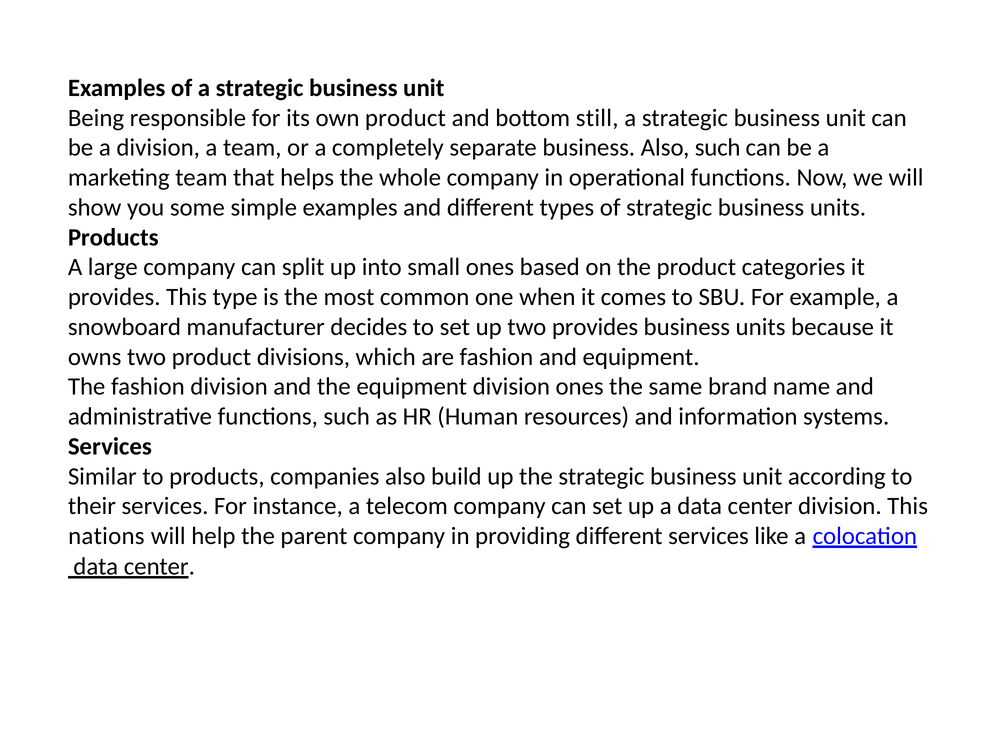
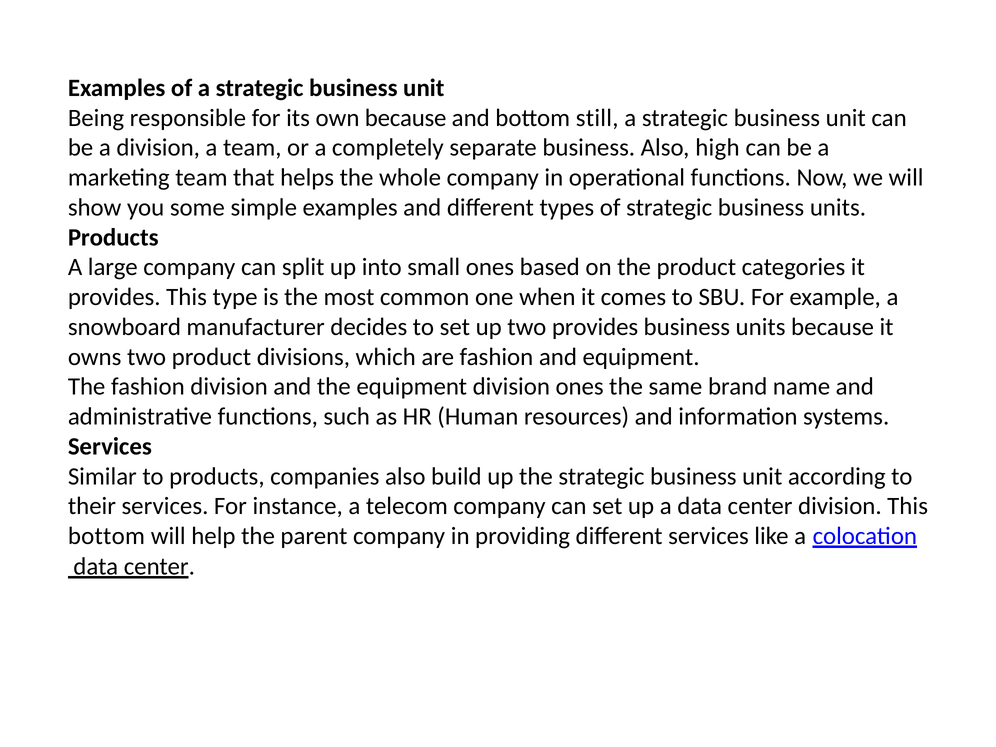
own product: product -> because
Also such: such -> high
nations at (106, 536): nations -> bottom
